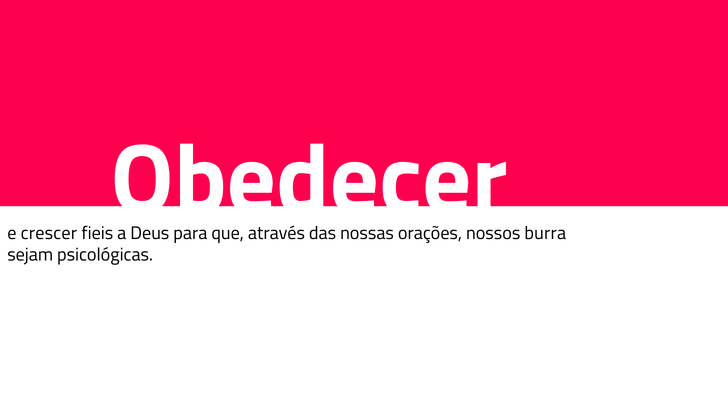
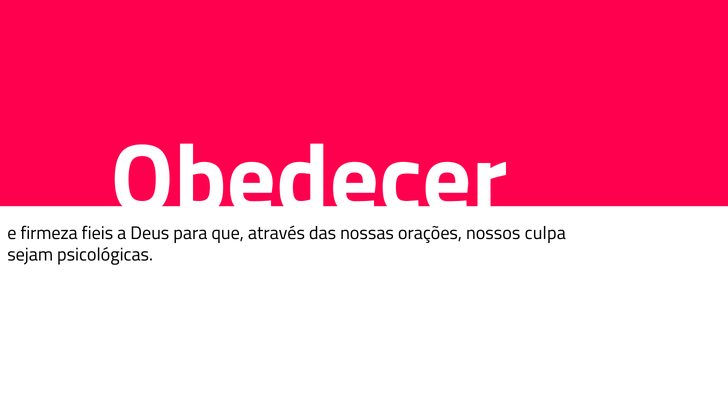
crescer: crescer -> firmeza
burra: burra -> culpa
